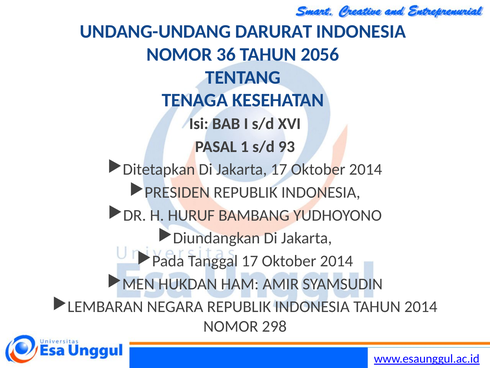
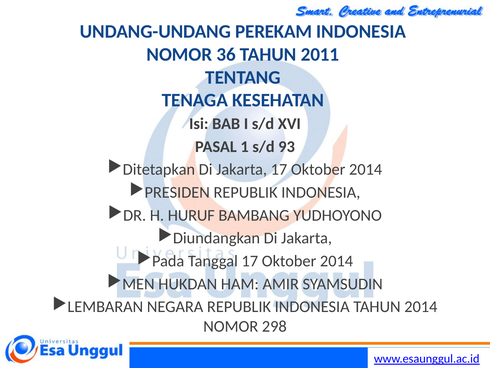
DARURAT: DARURAT -> PEREKAM
2056: 2056 -> 2011
